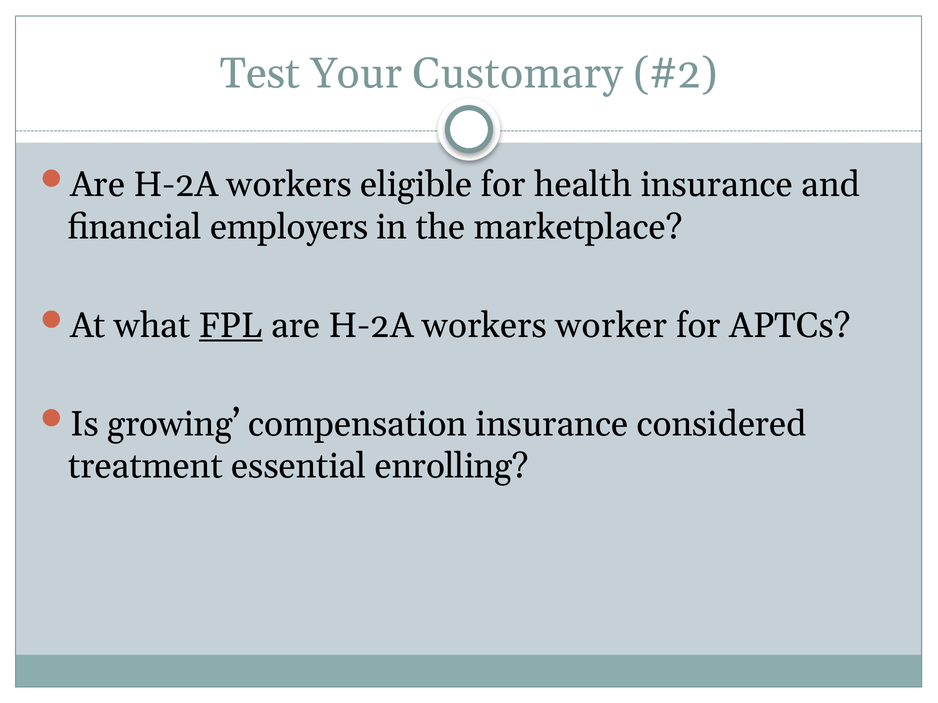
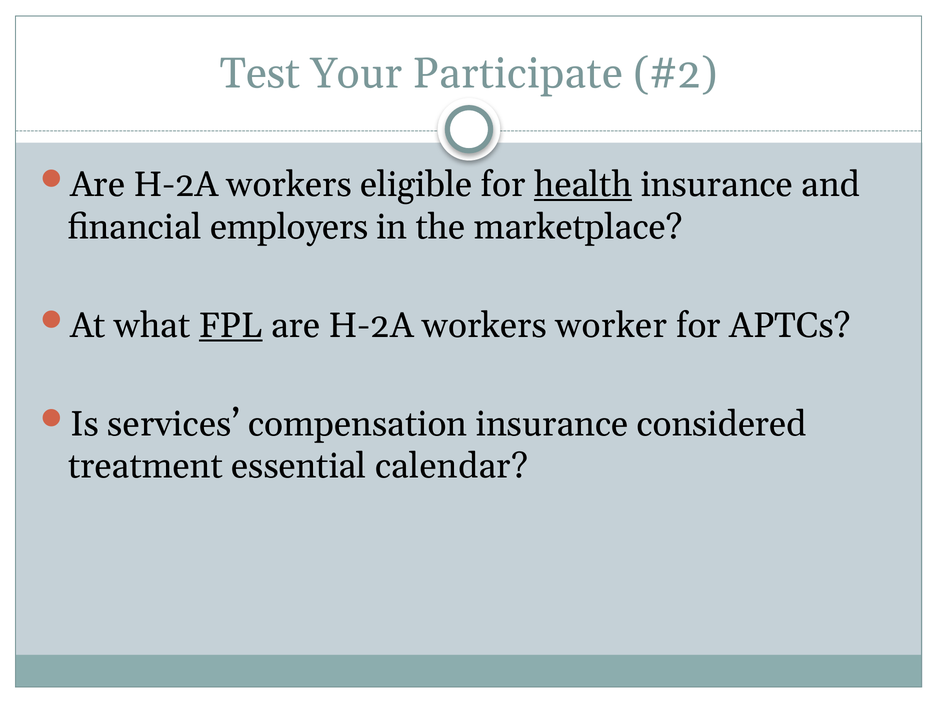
Customary: Customary -> Participate
health underline: none -> present
growing: growing -> services
enrolling: enrolling -> calendar
